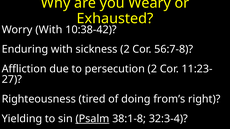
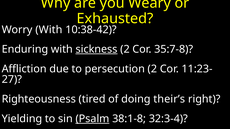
sickness underline: none -> present
56:7-8: 56:7-8 -> 35:7-8
from’s: from’s -> their’s
